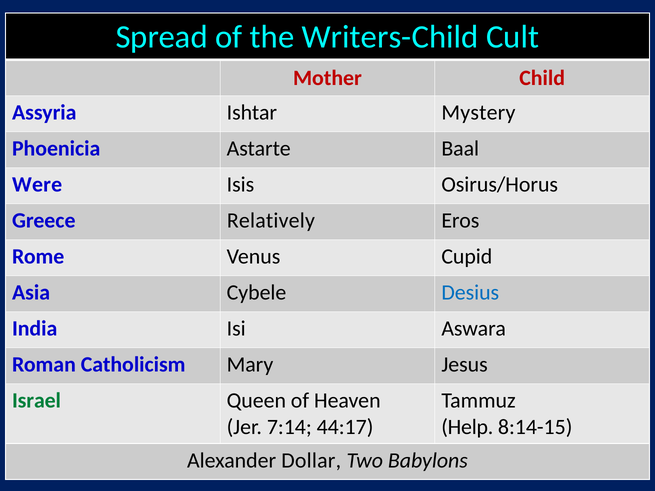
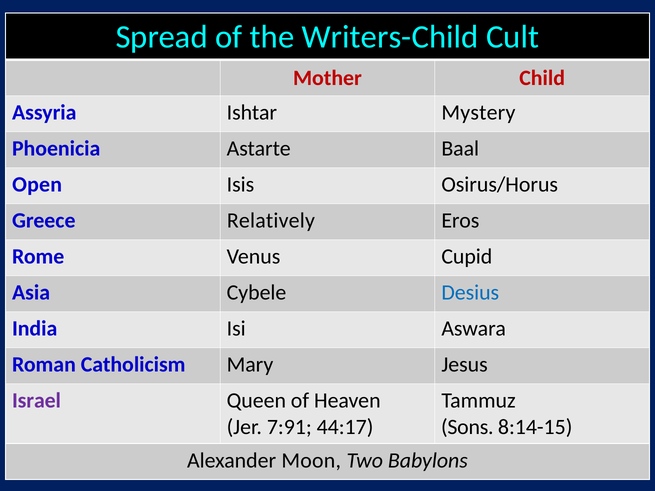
Were: Were -> Open
Israel colour: green -> purple
7:14: 7:14 -> 7:91
Help: Help -> Sons
Dollar: Dollar -> Moon
